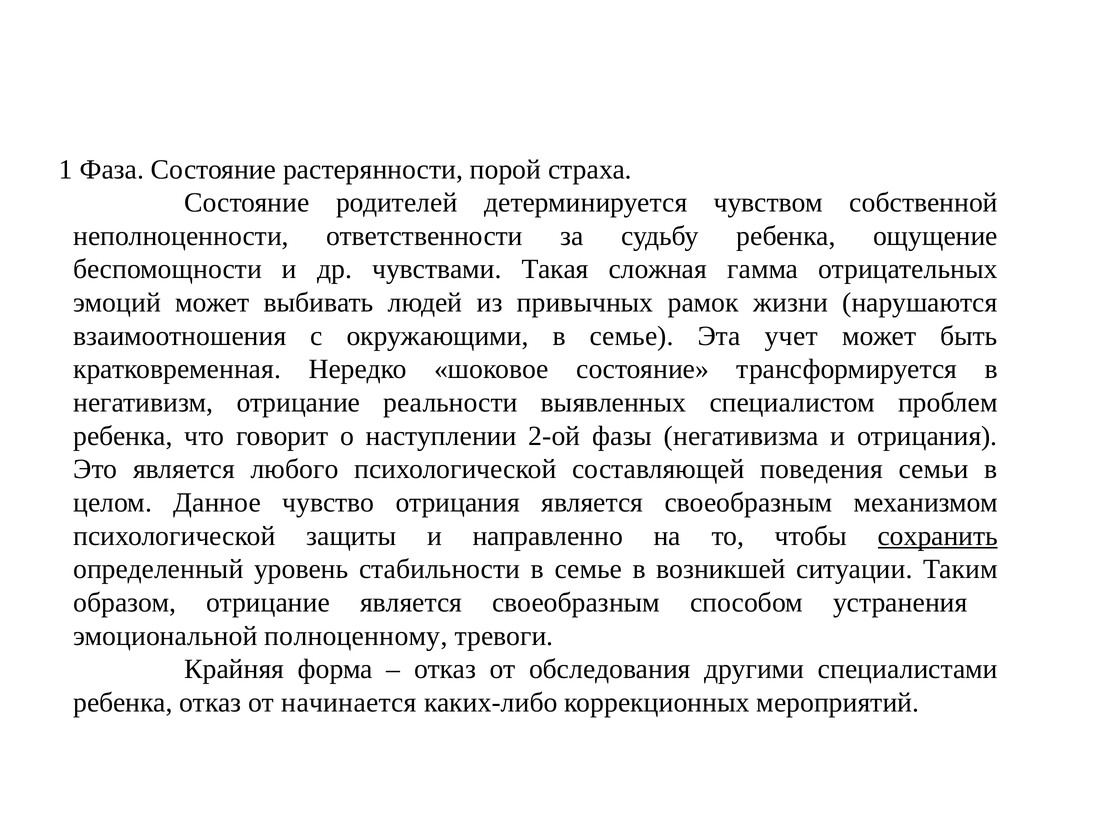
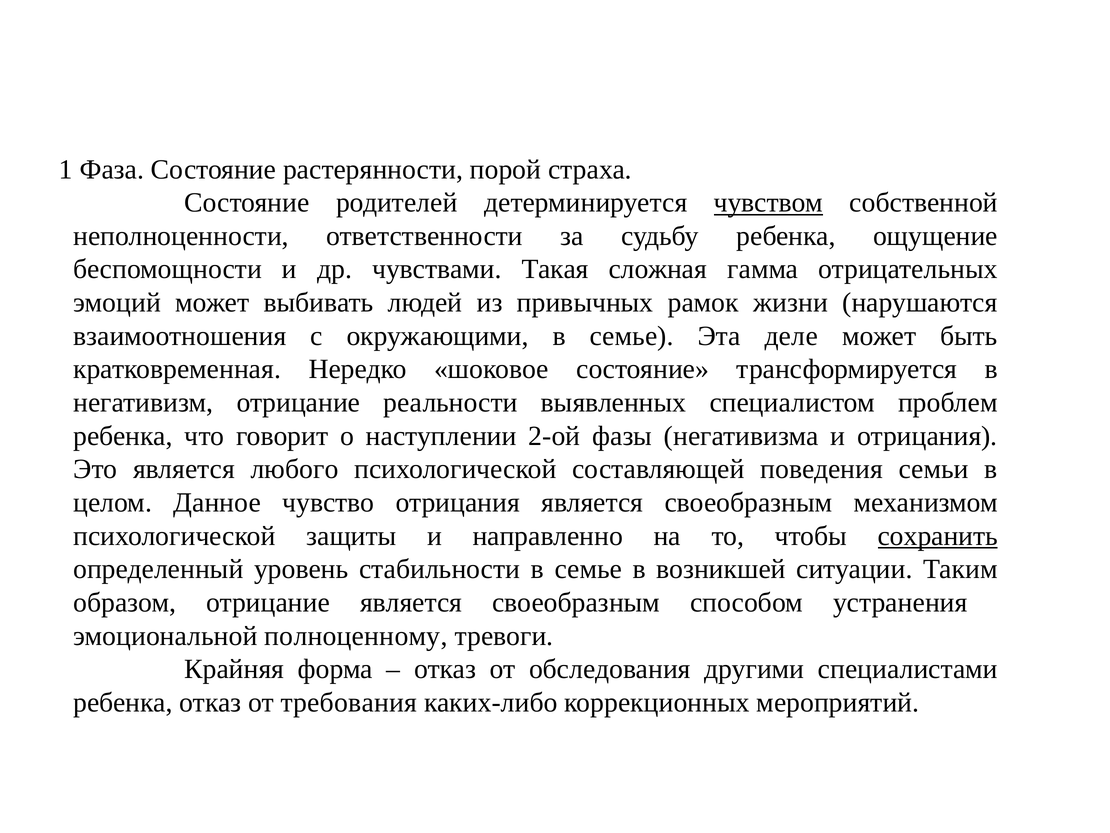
чувством underline: none -> present
учет: учет -> деле
начинается: начинается -> требования
